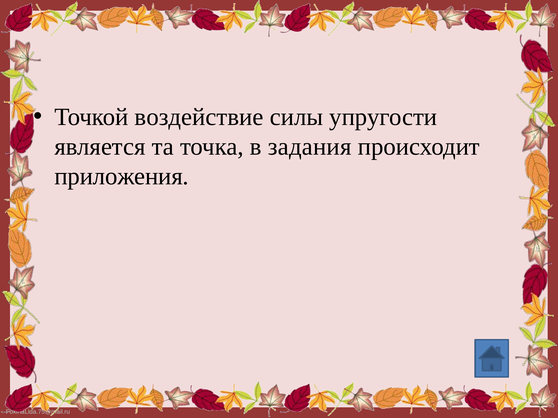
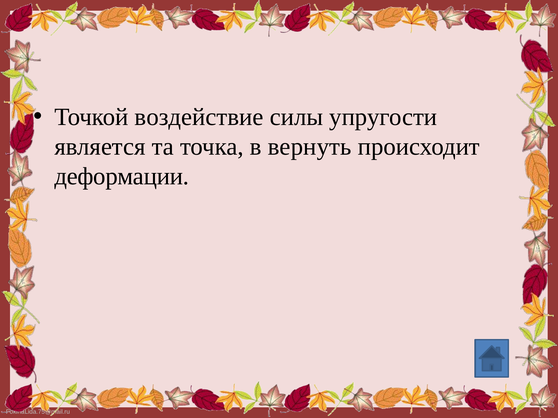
задания: задания -> вернуть
приложения: приложения -> деформации
